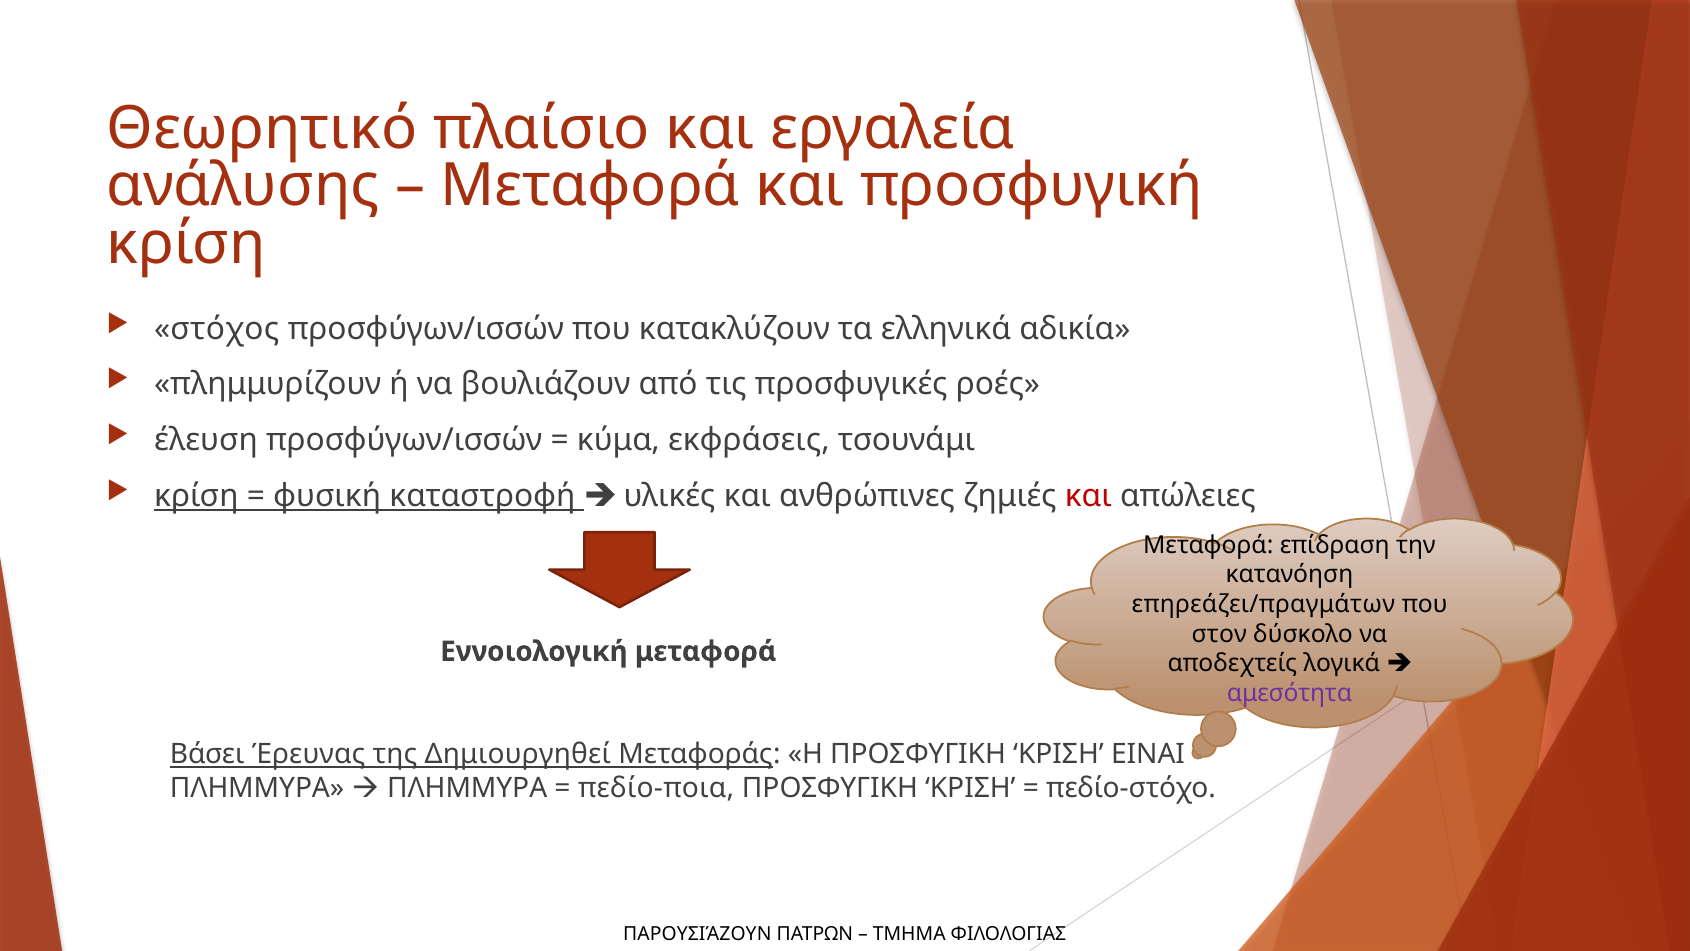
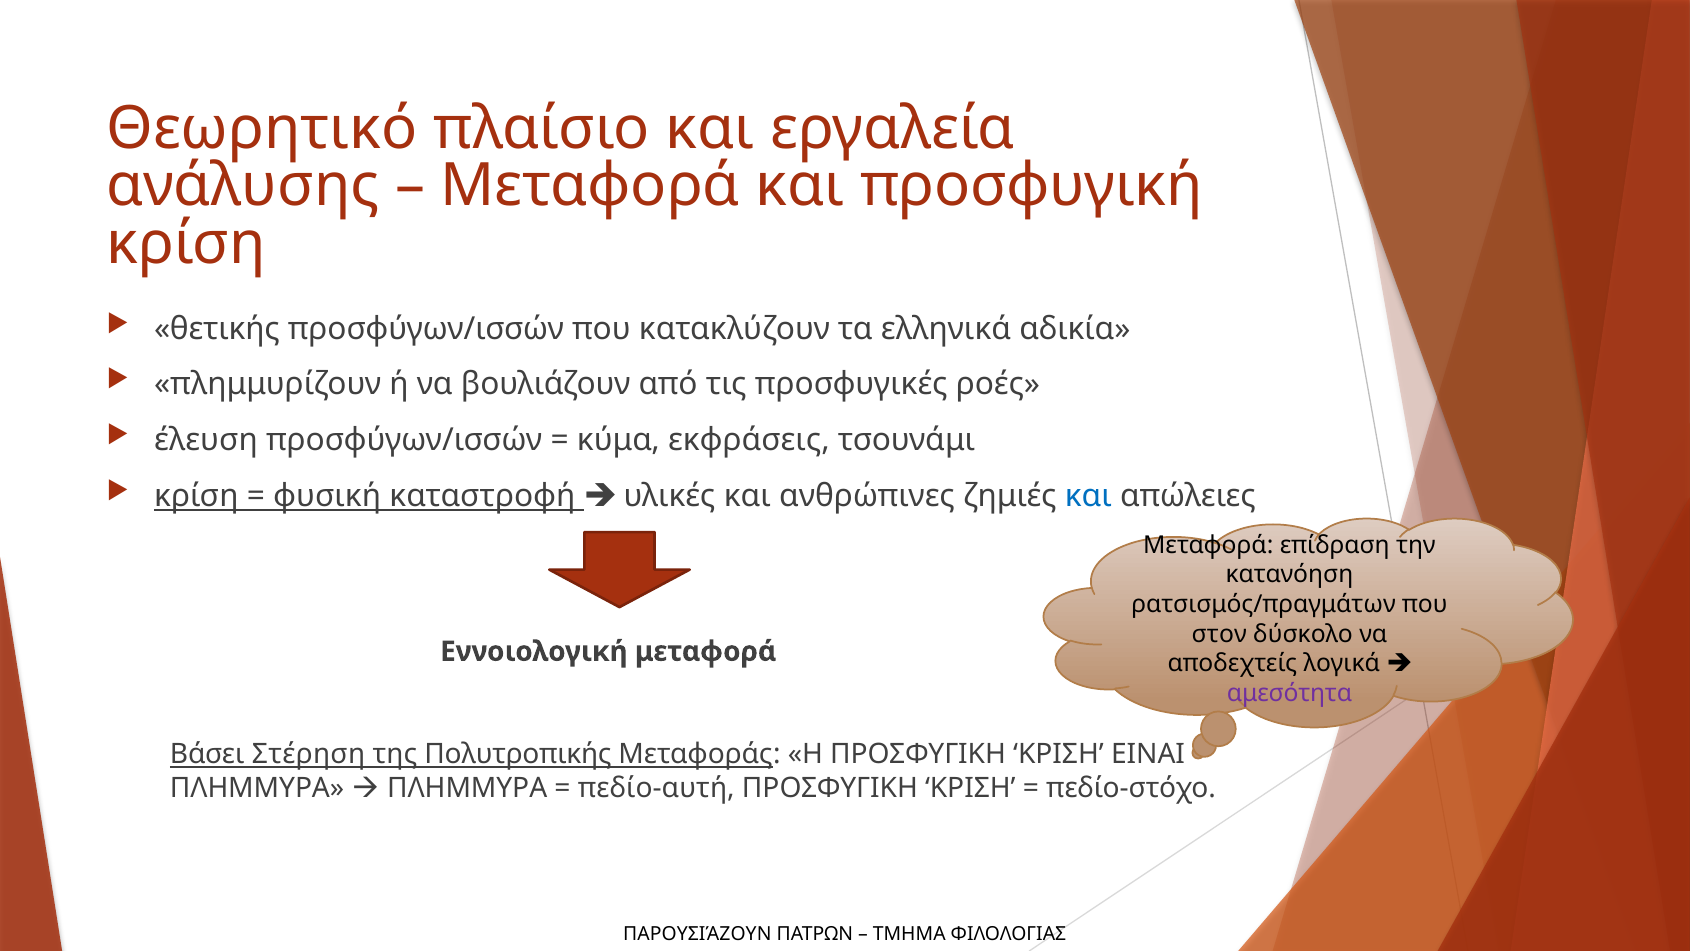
στόχος: στόχος -> θετικής
και at (1088, 495) colour: red -> blue
επηρεάζει/πραγμάτων: επηρεάζει/πραγμάτων -> ρατσισμός/πραγμάτων
Έρευνας: Έρευνας -> Στέρηση
Δημιουργηθεί: Δημιουργηθεί -> Πολυτροπικής
πεδίο-ποια: πεδίο-ποια -> πεδίο-αυτή
